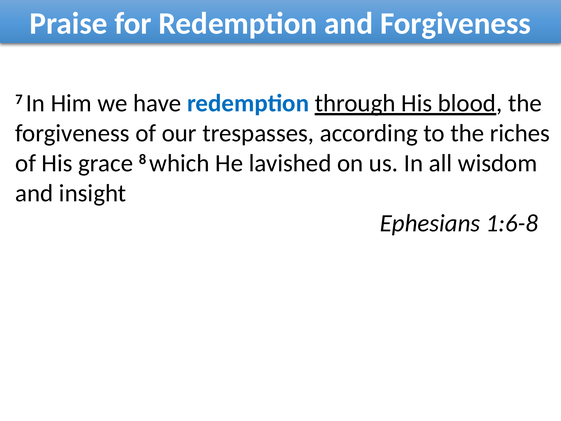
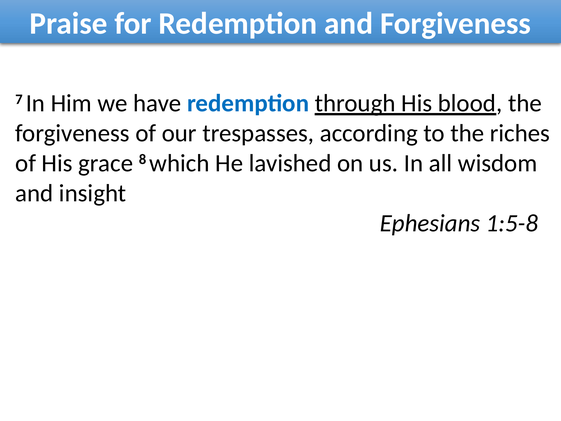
1:6-8: 1:6-8 -> 1:5-8
